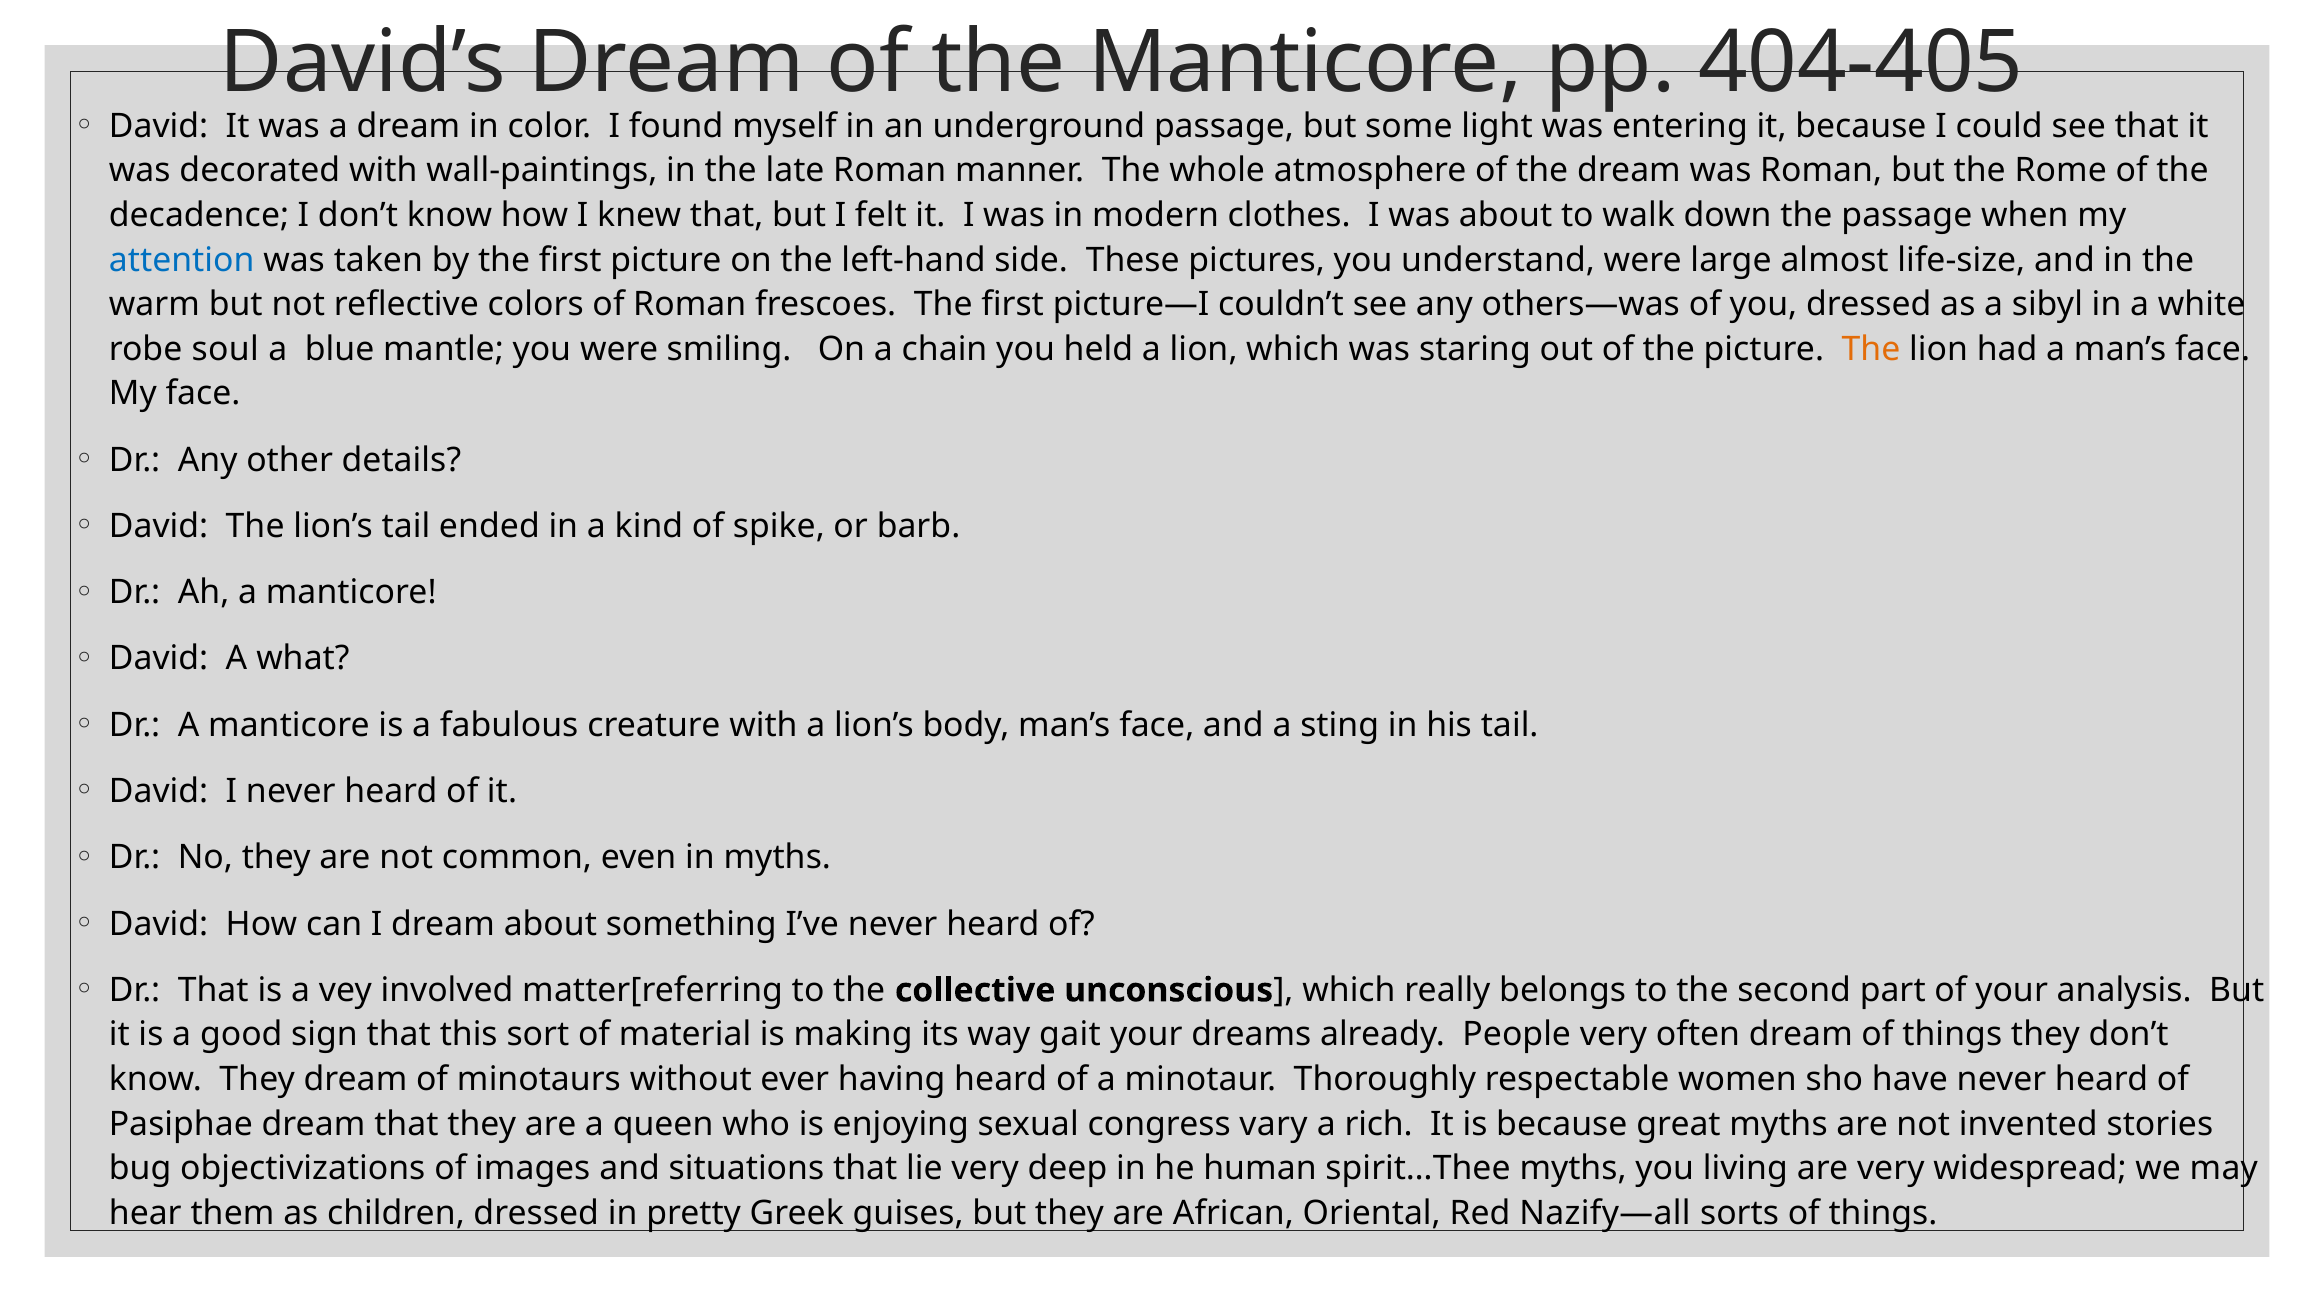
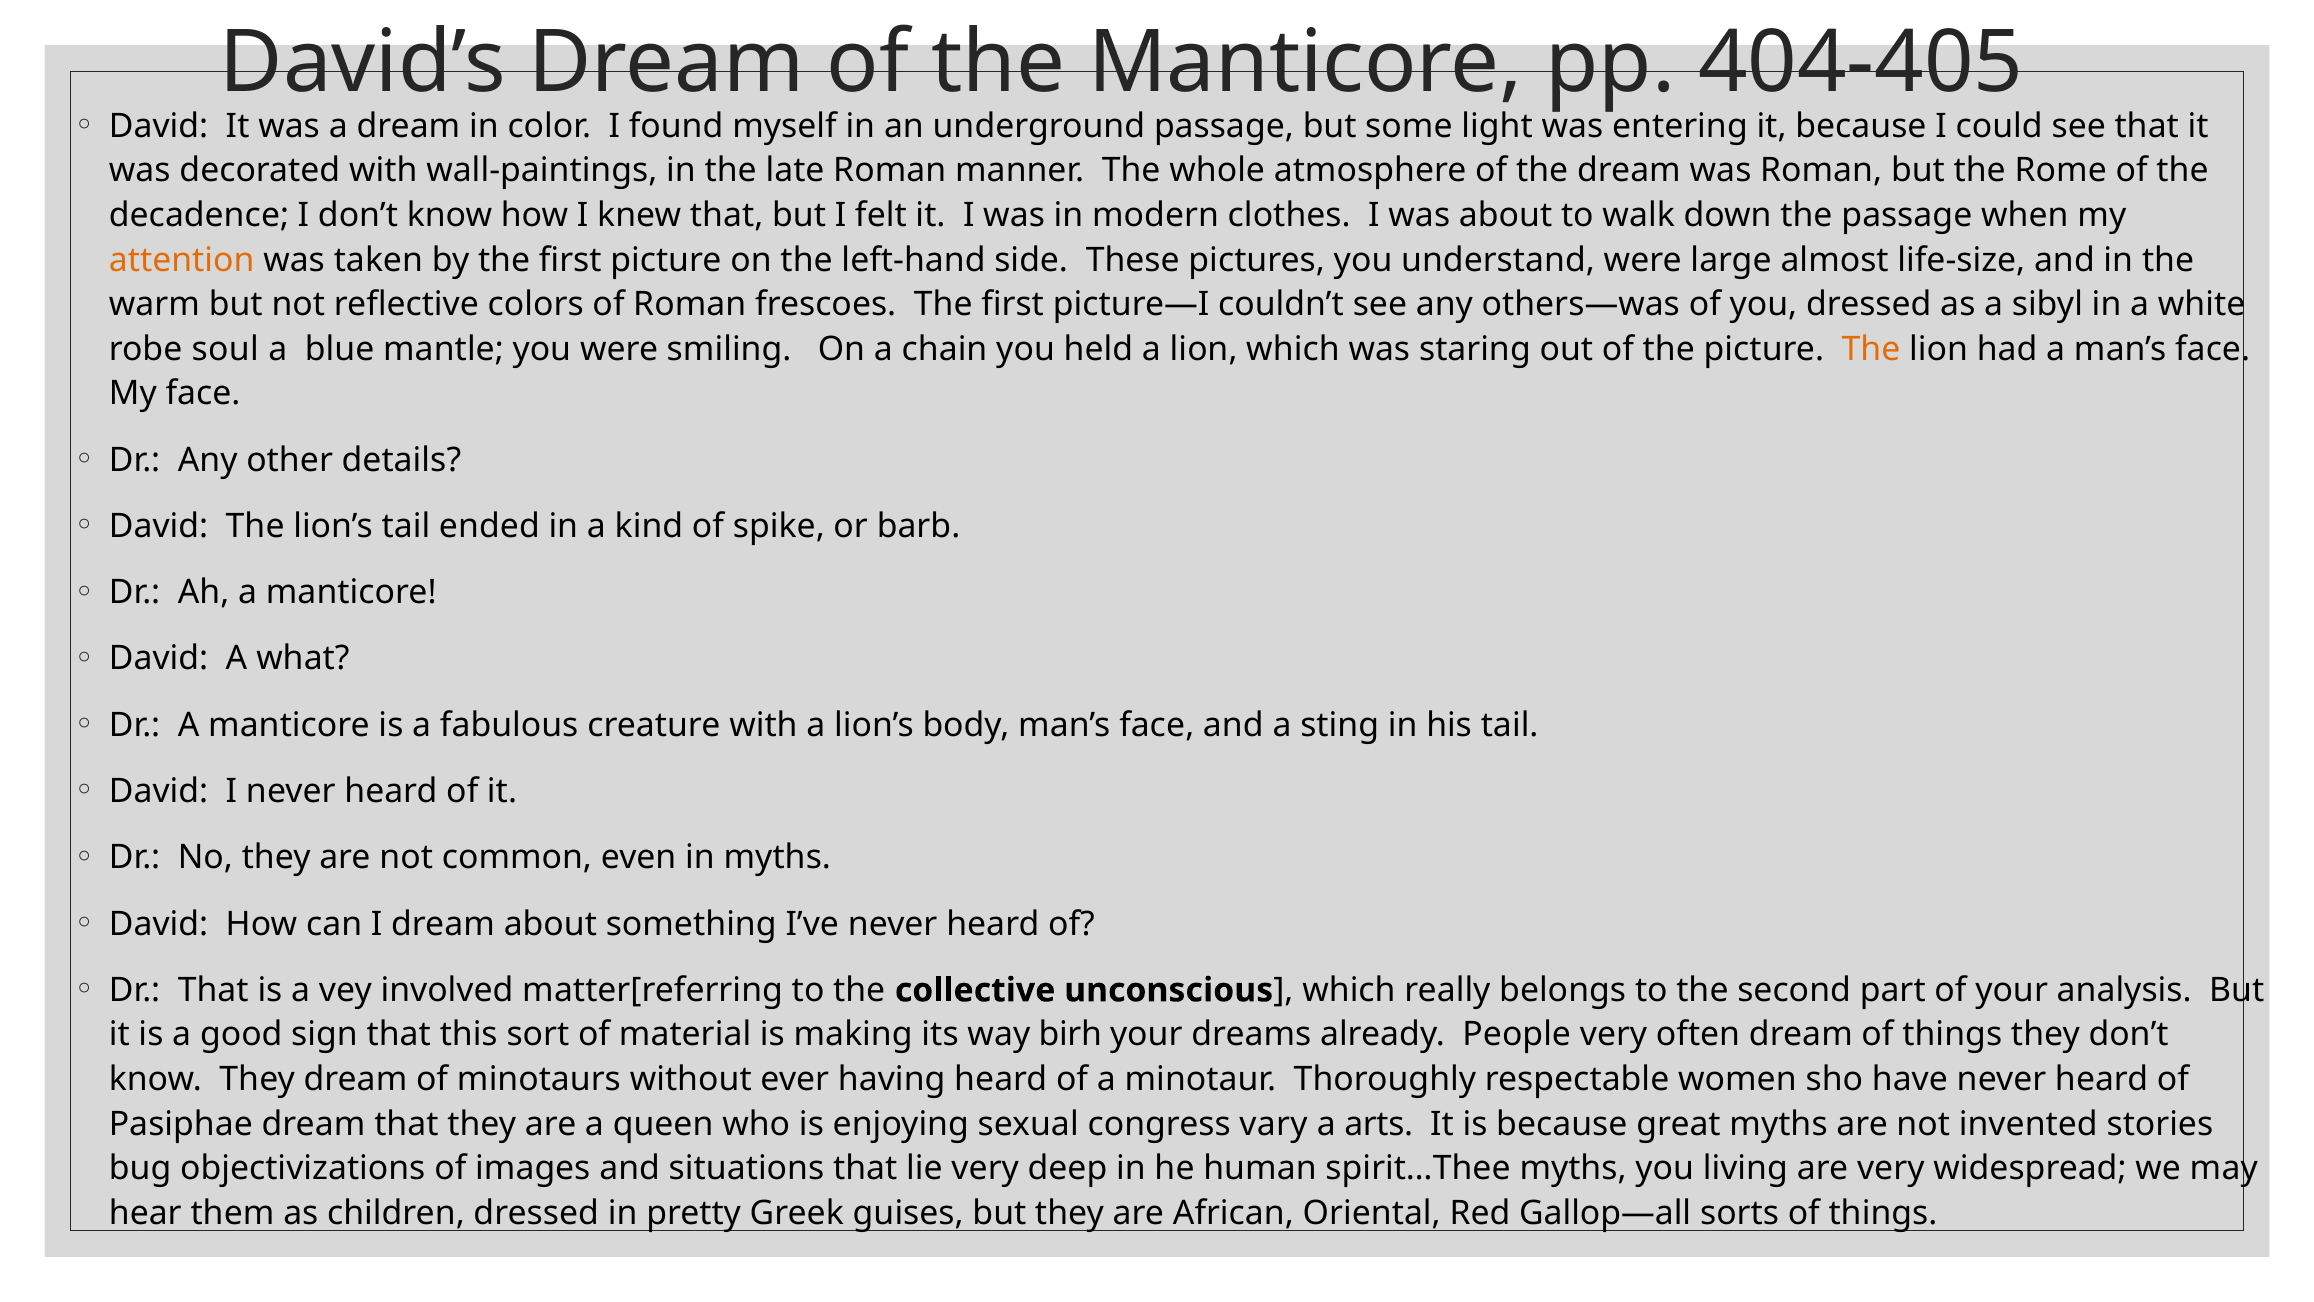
attention colour: blue -> orange
gait: gait -> birh
rich: rich -> arts
Nazify—all: Nazify—all -> Gallop—all
